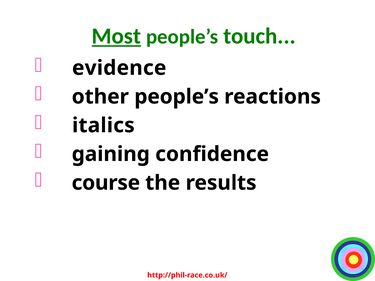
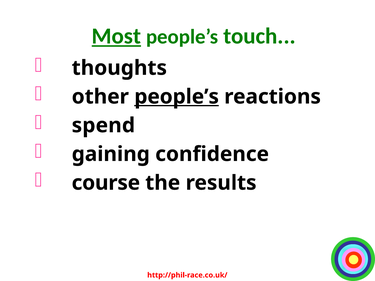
evidence: evidence -> thoughts
people’s at (177, 97) underline: none -> present
italics: italics -> spend
